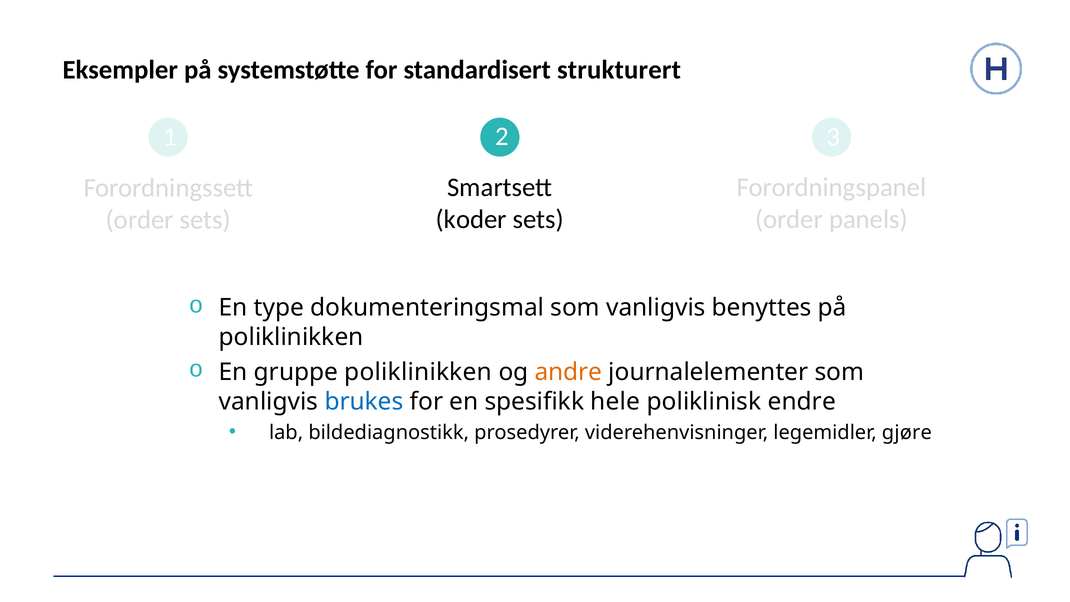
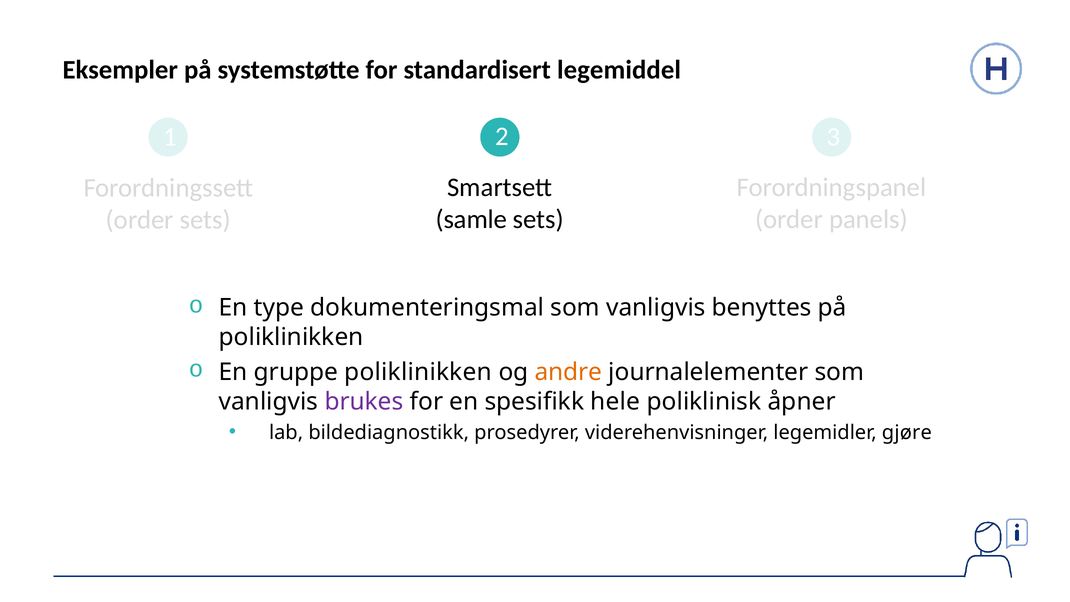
strukturert: strukturert -> legemiddel
koder: koder -> samle
brukes colour: blue -> purple
endre: endre -> åpner
